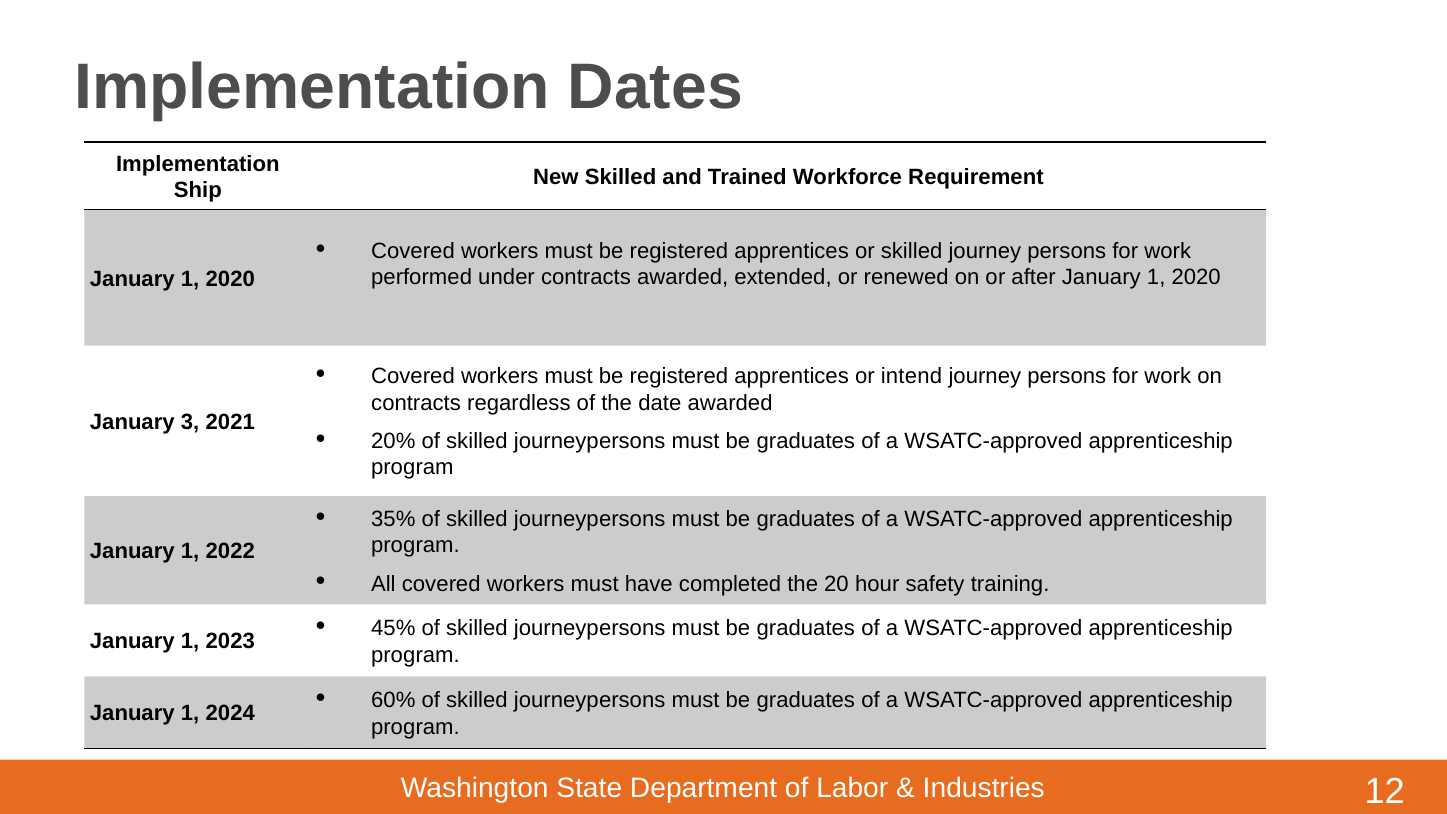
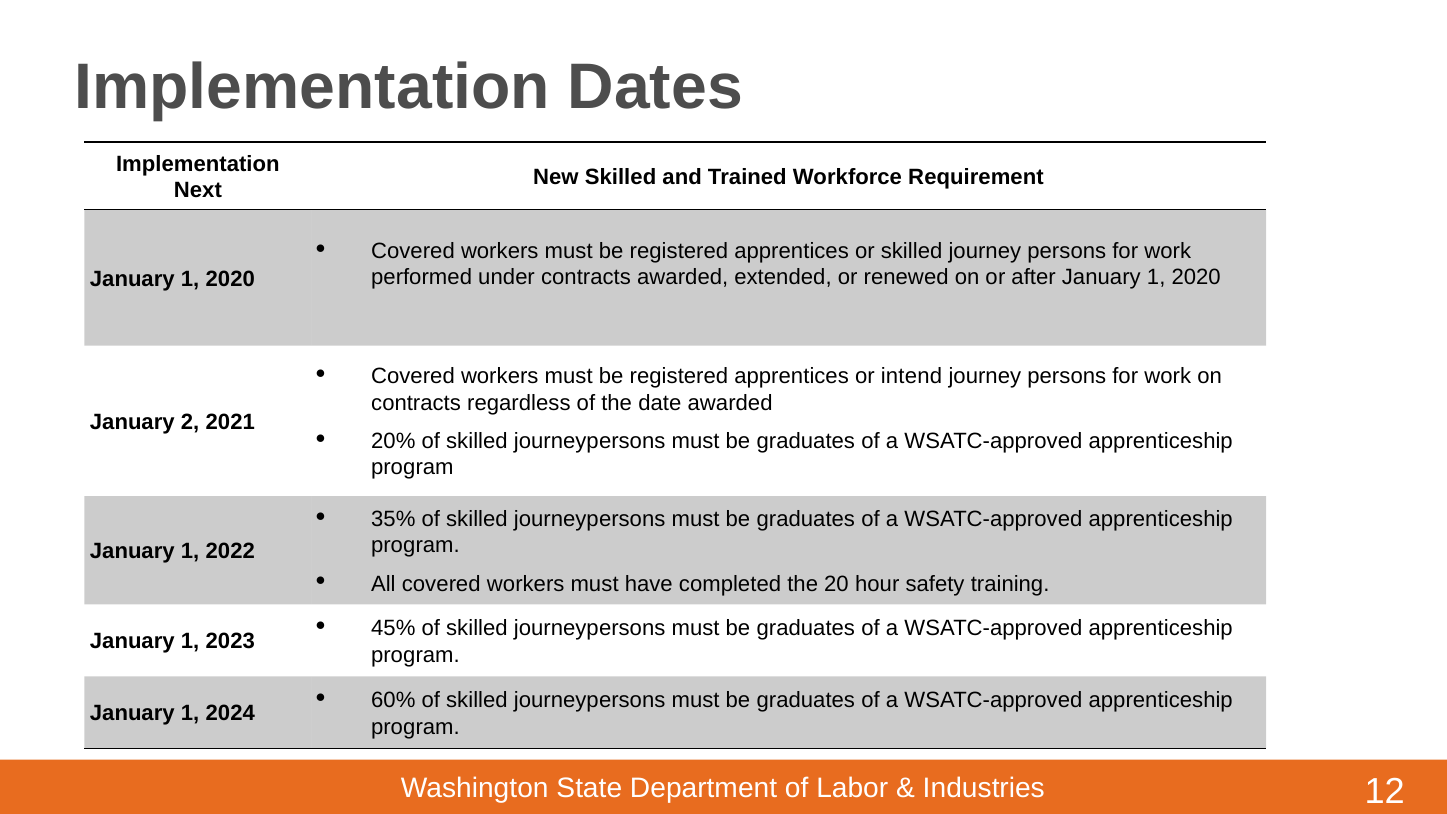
Ship: Ship -> Next
3: 3 -> 2
